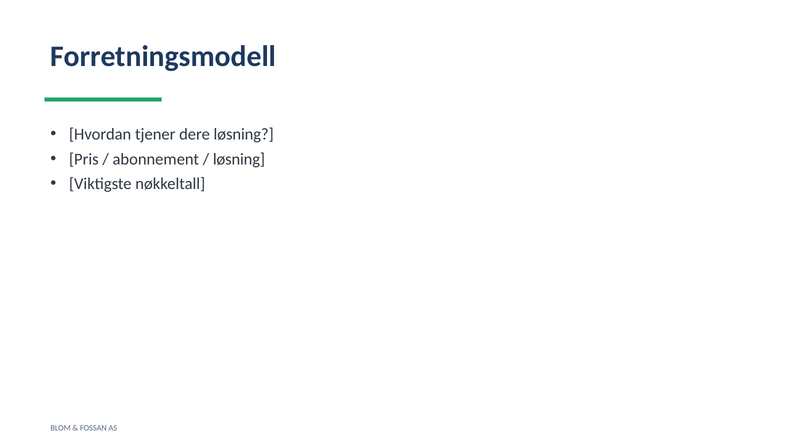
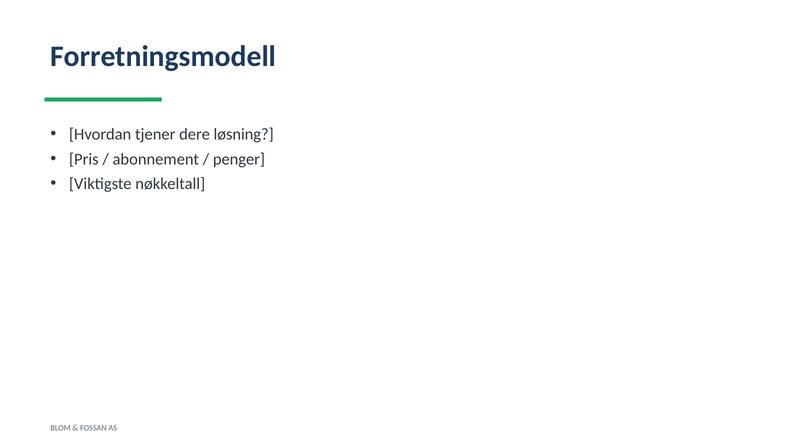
løsning at (239, 159): løsning -> penger
